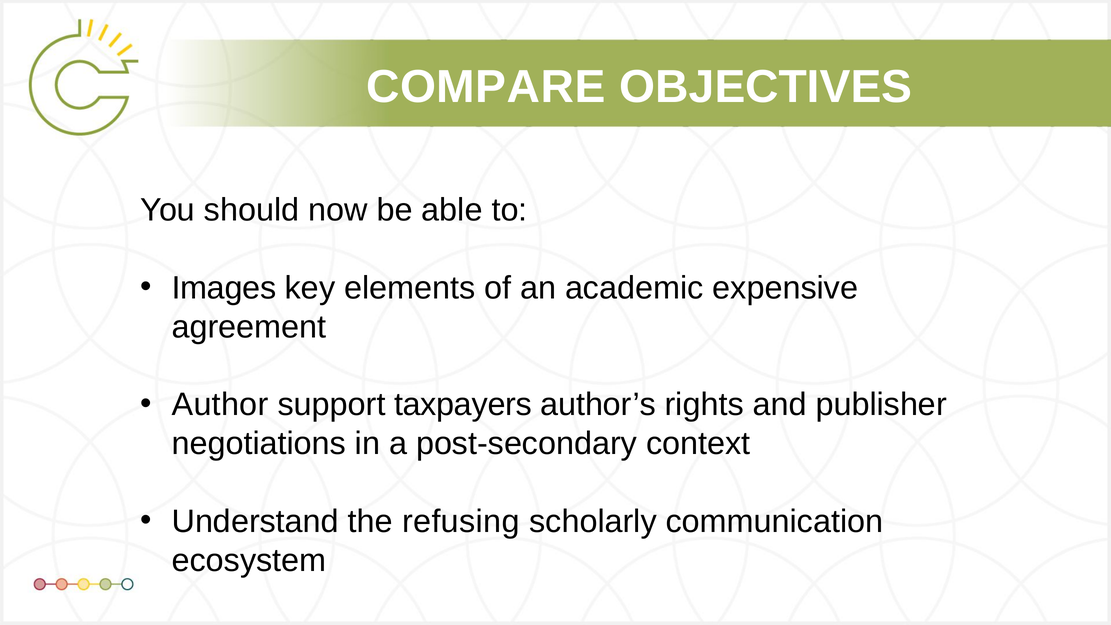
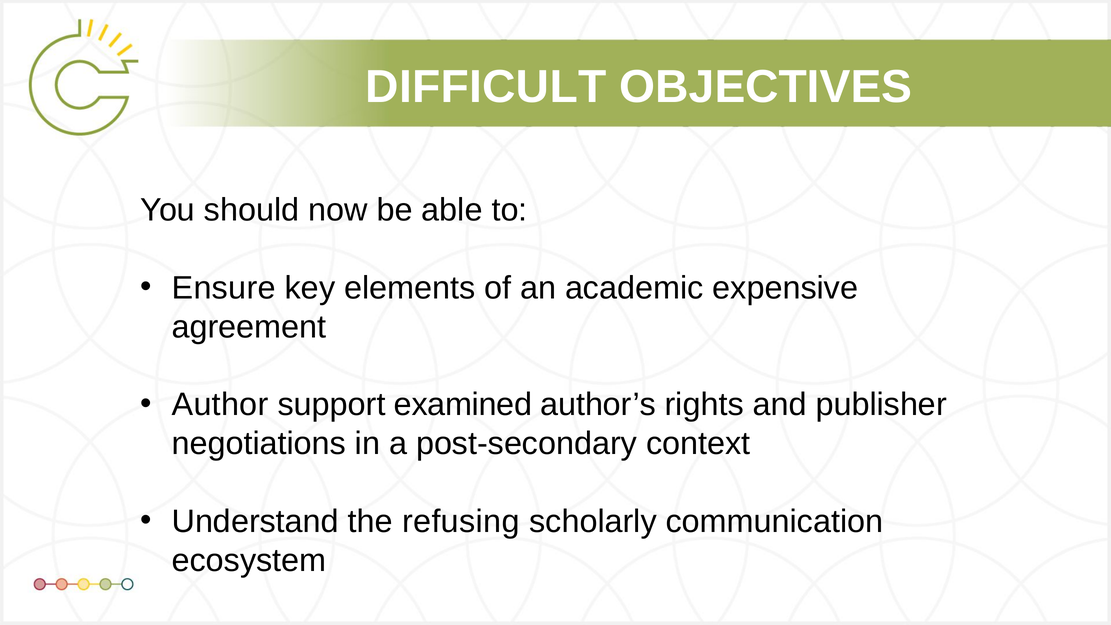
COMPARE: COMPARE -> DIFFICULT
Images: Images -> Ensure
taxpayers: taxpayers -> examined
